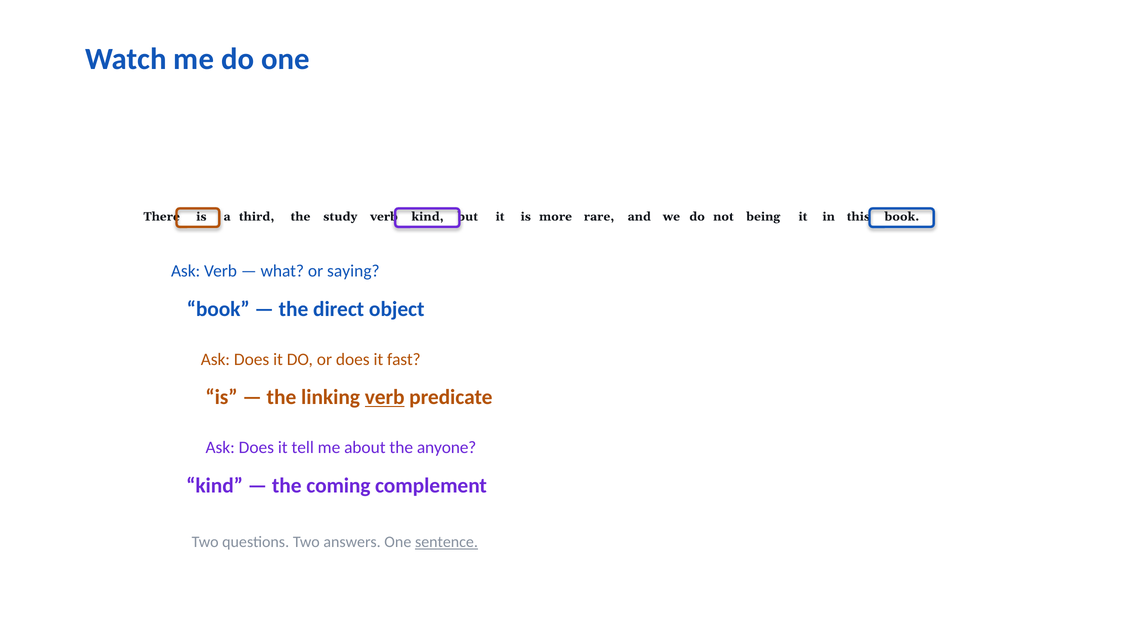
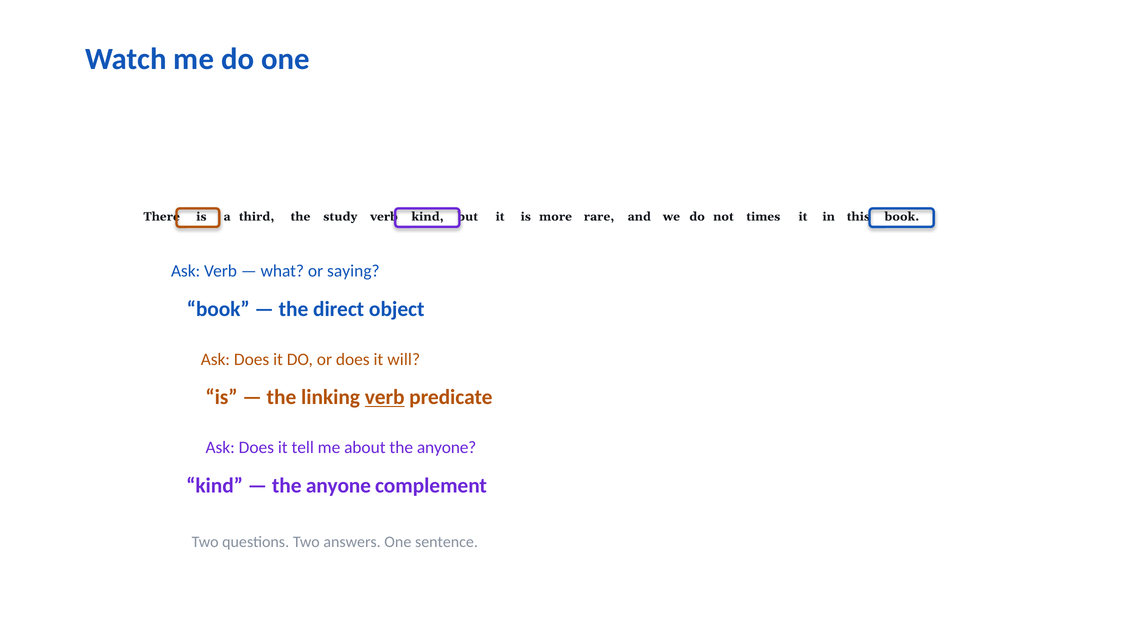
being: being -> times
fast: fast -> will
coming at (338, 485): coming -> anyone
sentence underline: present -> none
